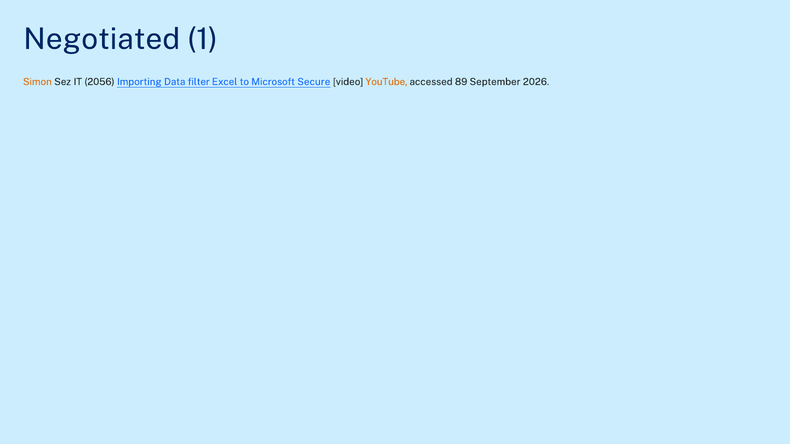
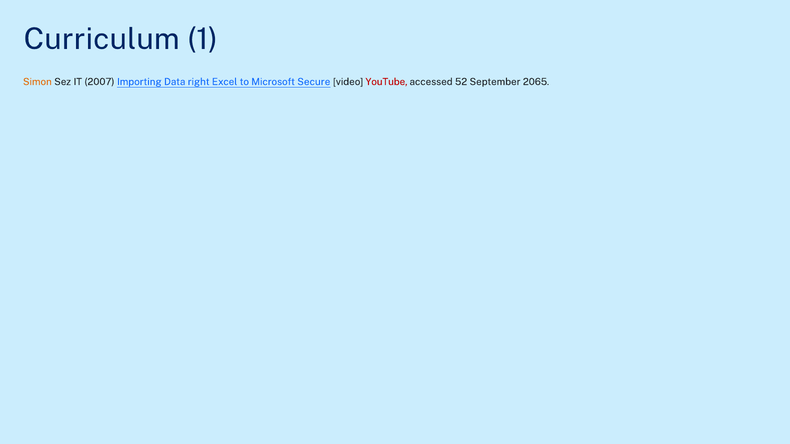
Negotiated: Negotiated -> Curriculum
2056: 2056 -> 2007
filter: filter -> right
YouTube colour: orange -> red
89: 89 -> 52
2026: 2026 -> 2065
